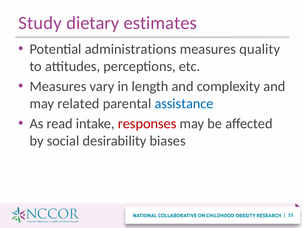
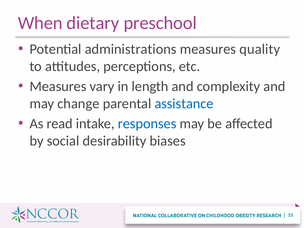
Study: Study -> When
estimates: estimates -> preschool
related: related -> change
responses colour: red -> blue
